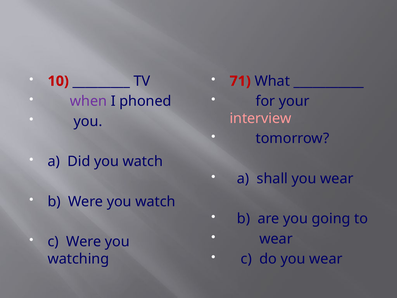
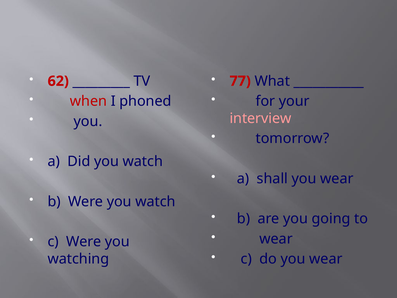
10: 10 -> 62
71: 71 -> 77
when colour: purple -> red
